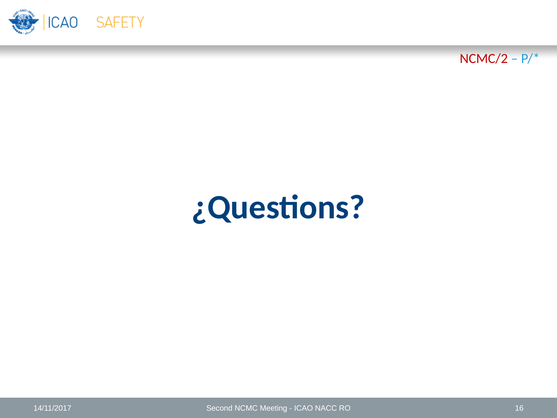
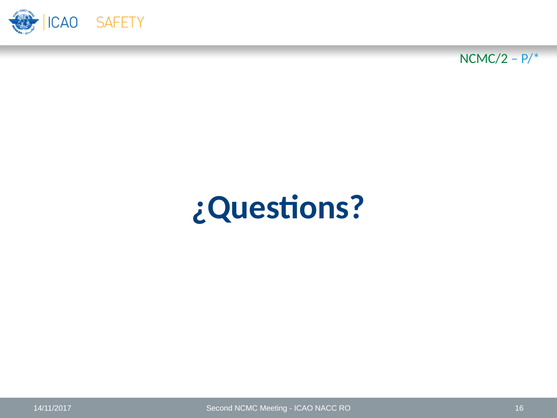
NCMC/2 colour: red -> green
